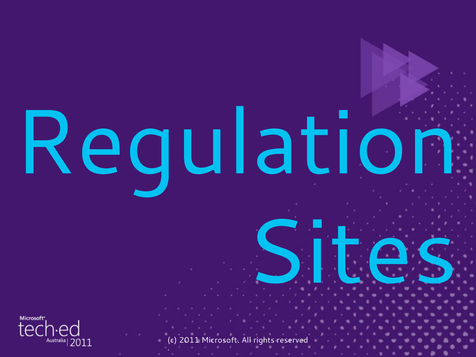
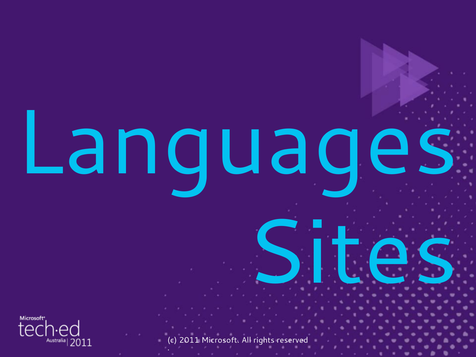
Regulation: Regulation -> Languages
